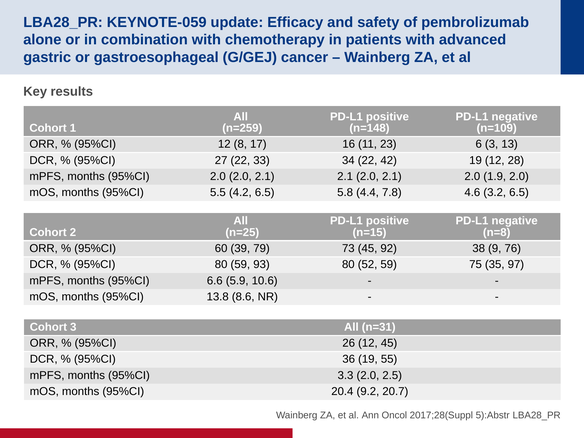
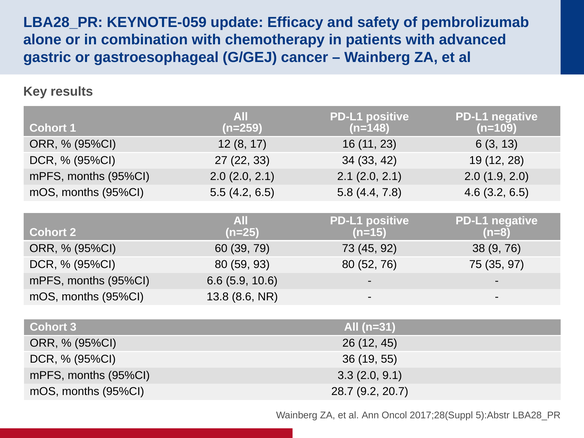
34 22: 22 -> 33
52 59: 59 -> 76
2.5: 2.5 -> 9.1
20.4: 20.4 -> 28.7
